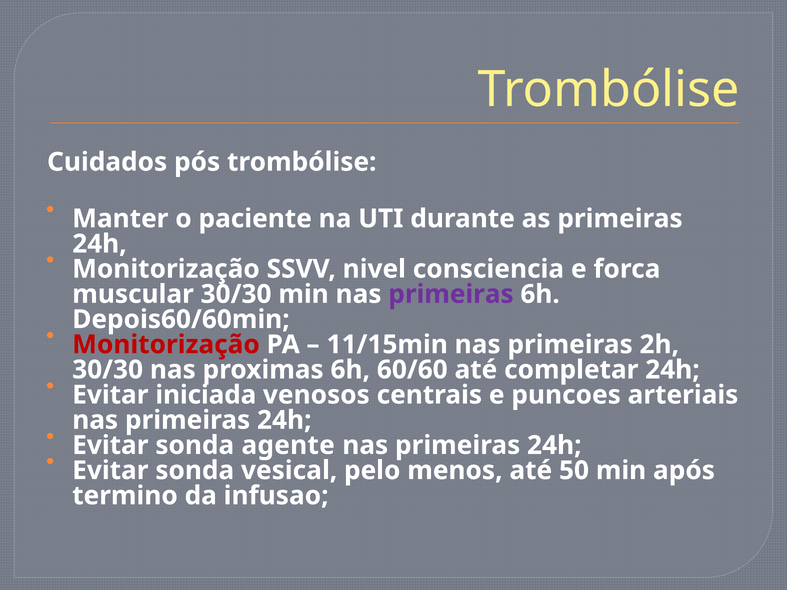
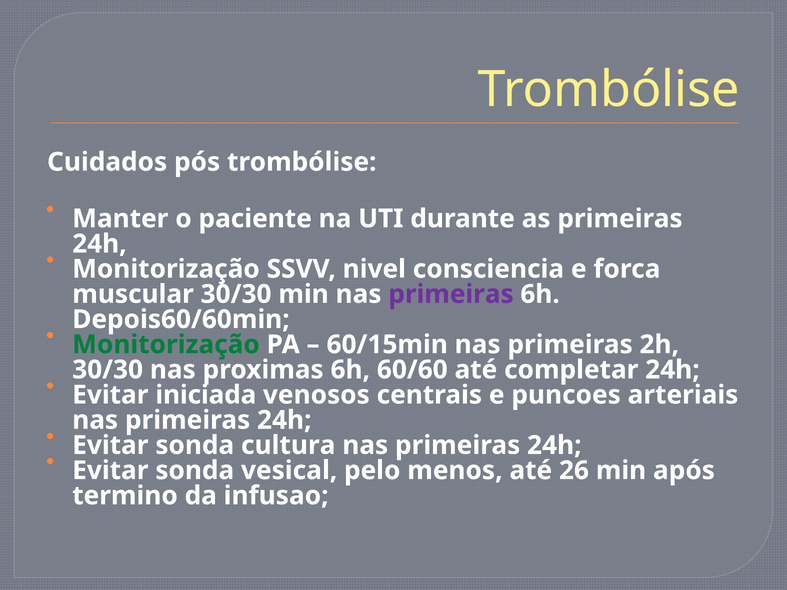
Monitorização at (166, 345) colour: red -> green
11/15min: 11/15min -> 60/15min
agente: agente -> cultura
50: 50 -> 26
